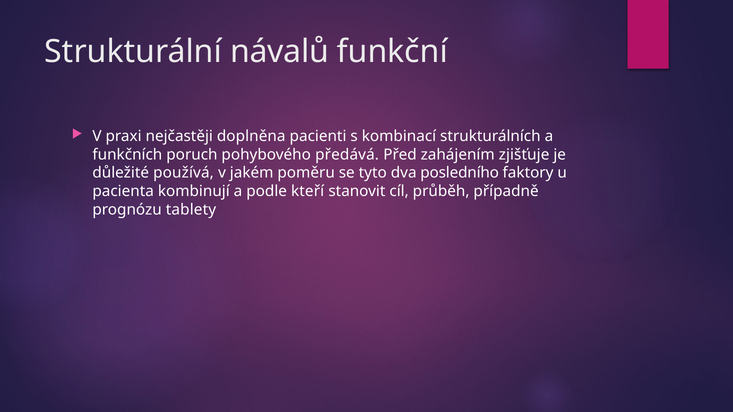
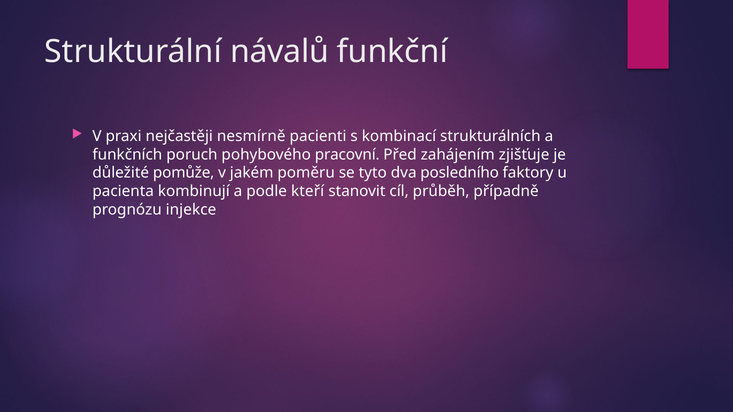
doplněna: doplněna -> nesmírně
předává: předává -> pracovní
používá: používá -> pomůže
tablety: tablety -> injekce
